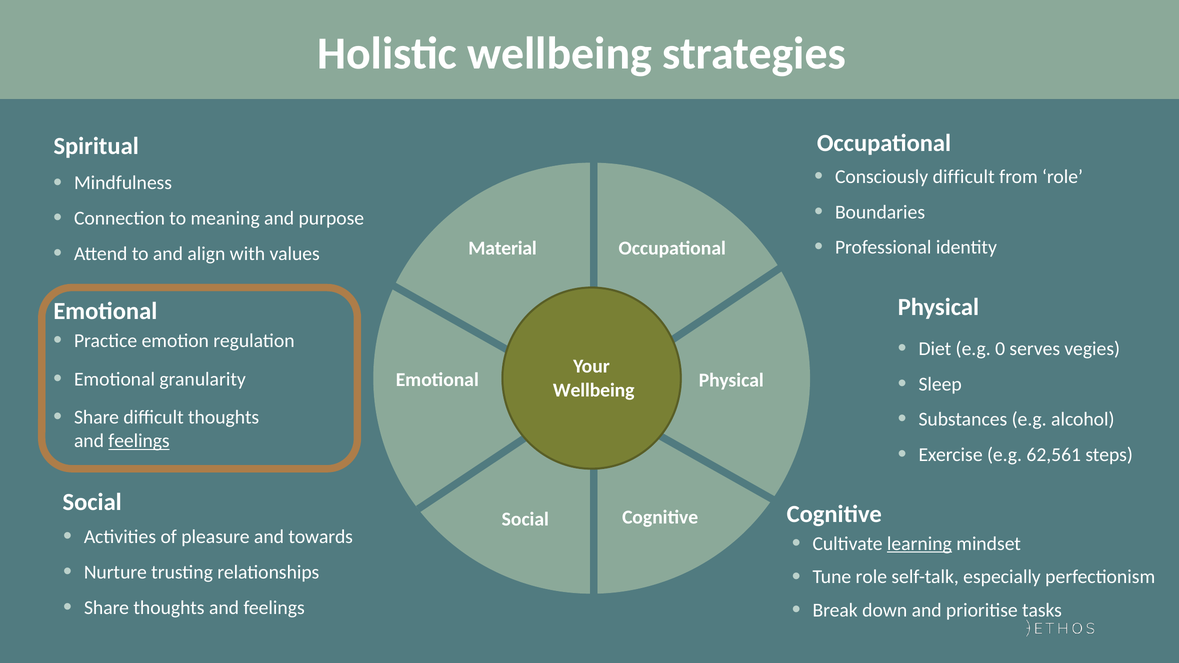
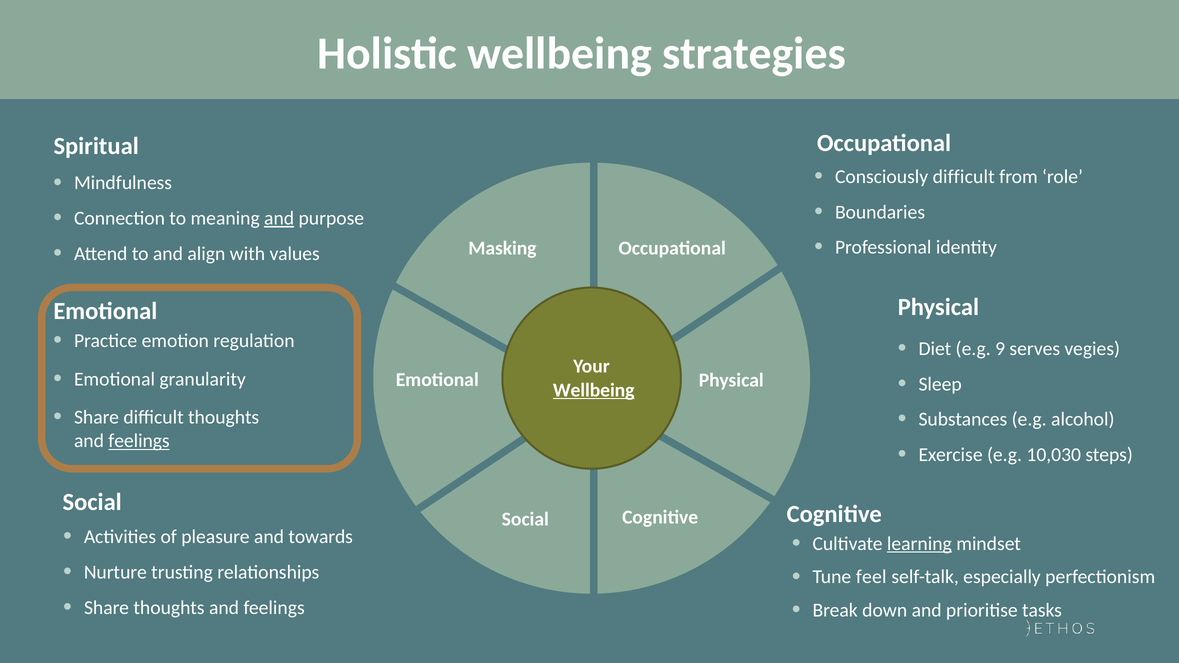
and at (279, 218) underline: none -> present
Material: Material -> Masking
0: 0 -> 9
Wellbeing at (594, 390) underline: none -> present
62,561: 62,561 -> 10,030
Tune role: role -> feel
